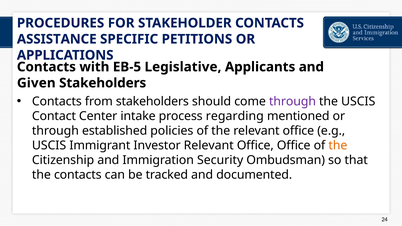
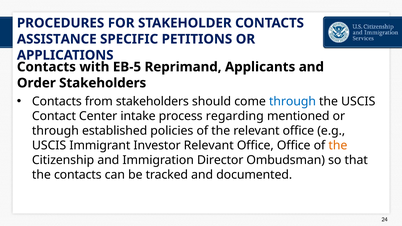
Legislative: Legislative -> Reprimand
Given: Given -> Order
through at (292, 101) colour: purple -> blue
Security: Security -> Director
